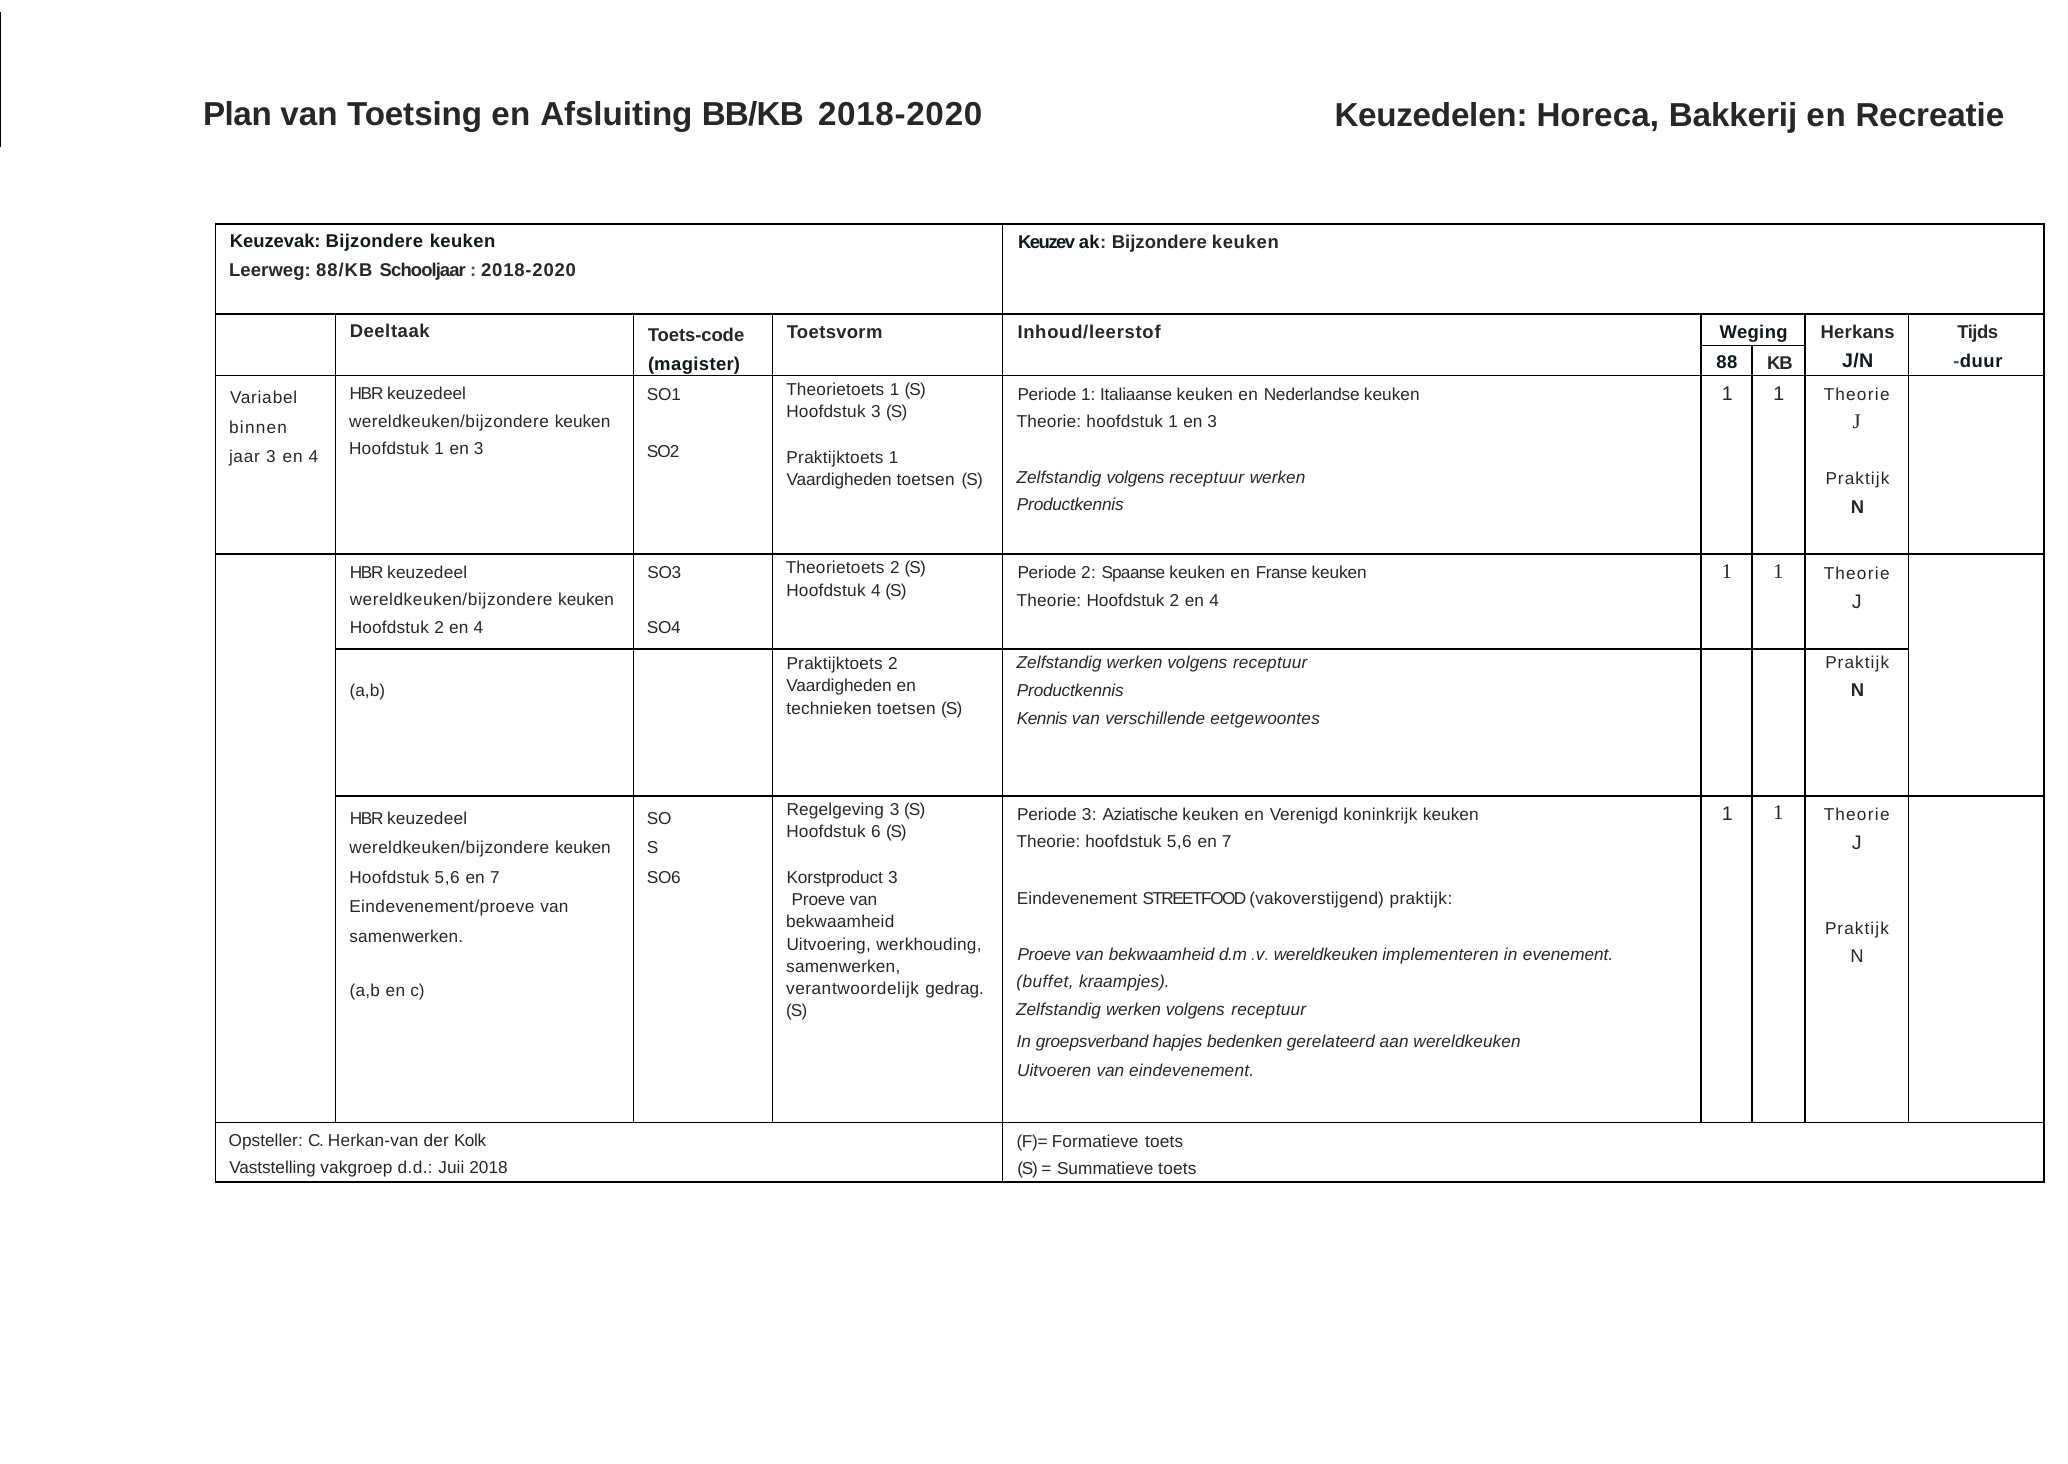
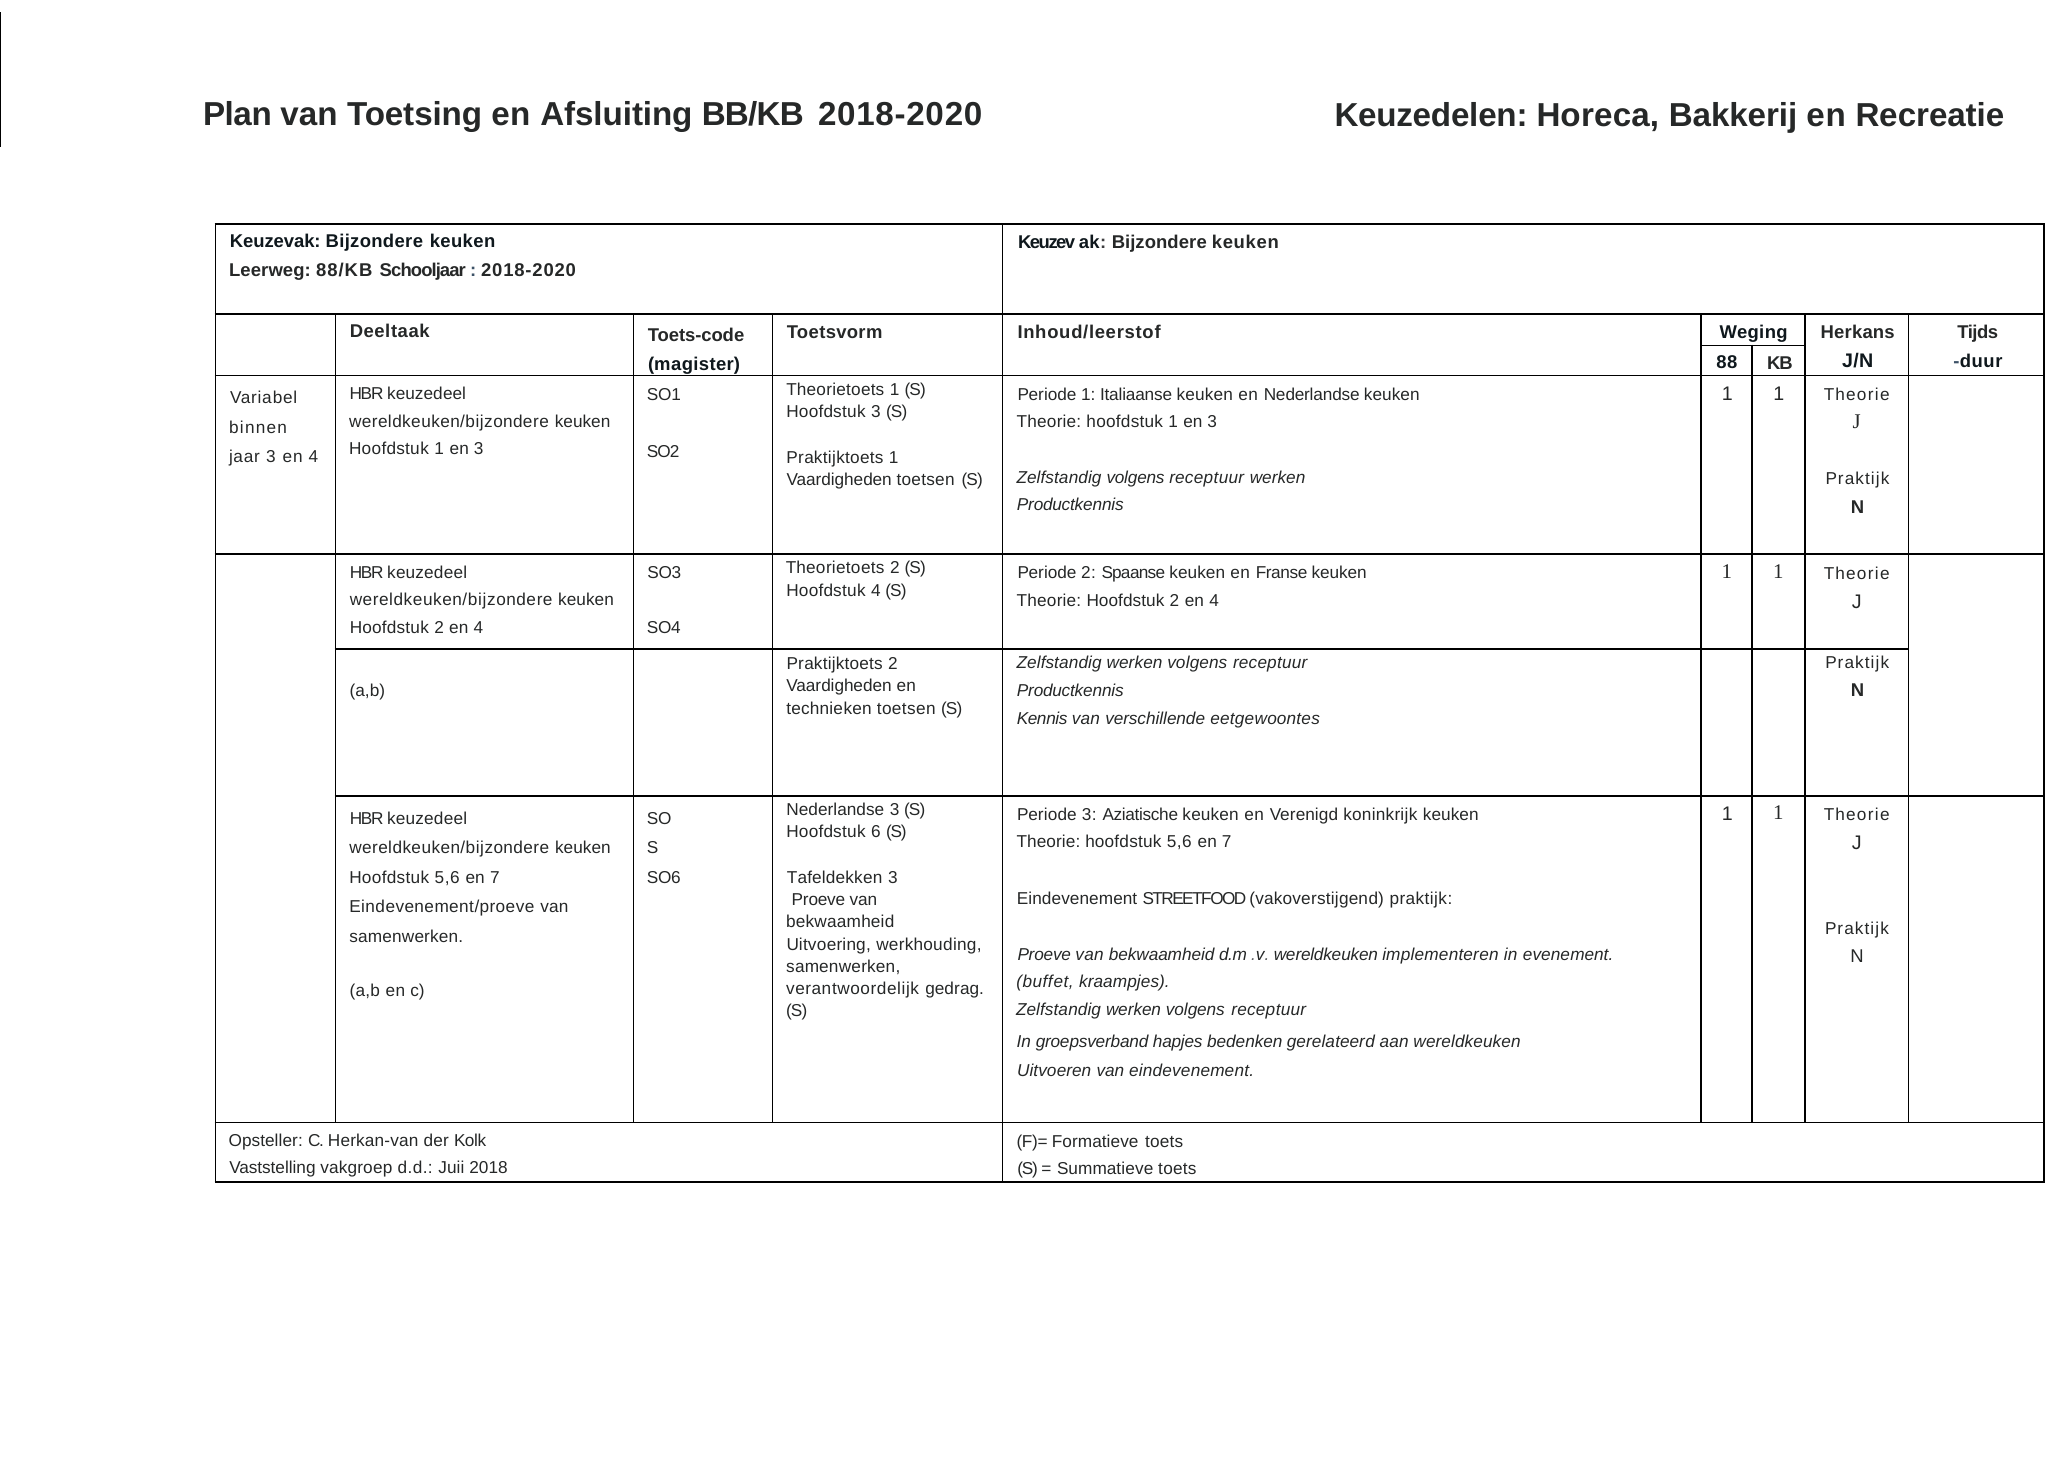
Regelgeving at (835, 810): Regelgeving -> Nederlandse
Korstproduct: Korstproduct -> Tafeldekken
